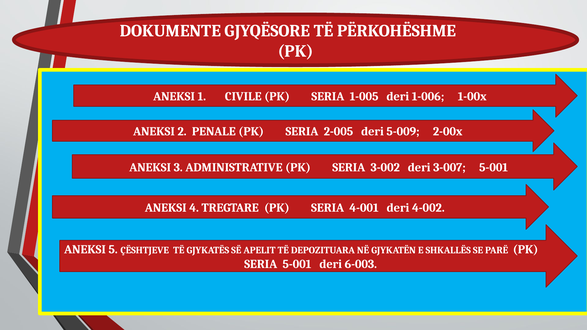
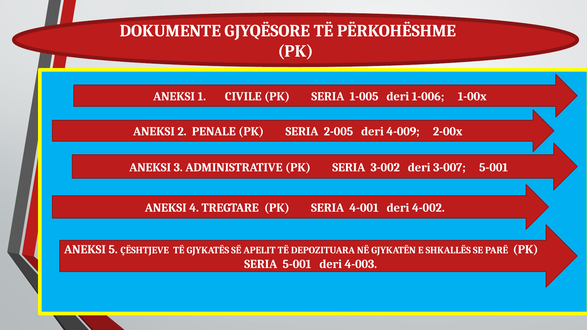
5-009: 5-009 -> 4-009
6-003: 6-003 -> 4-003
